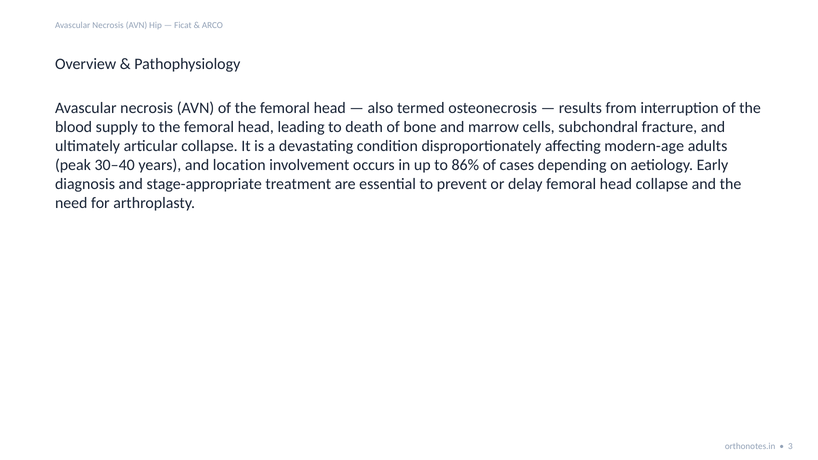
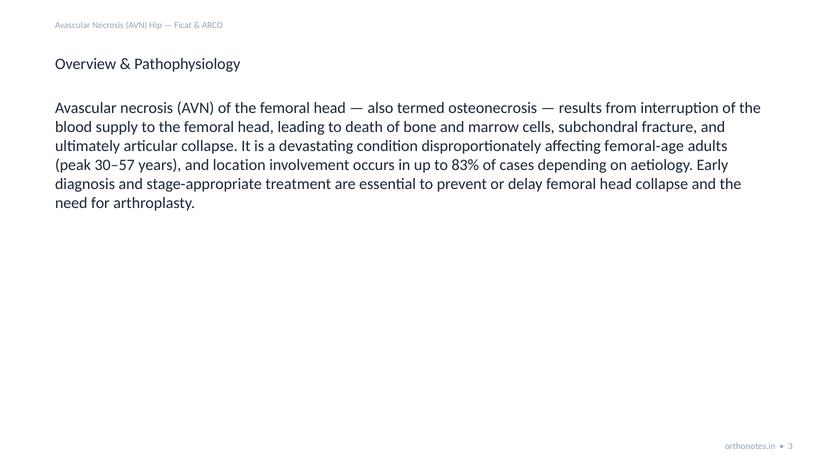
modern-age: modern-age -> femoral-age
30–40: 30–40 -> 30–57
86%: 86% -> 83%
